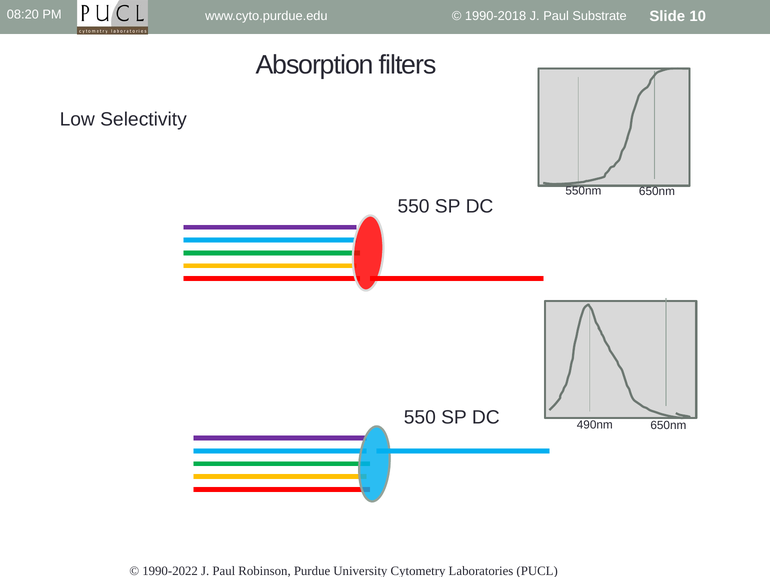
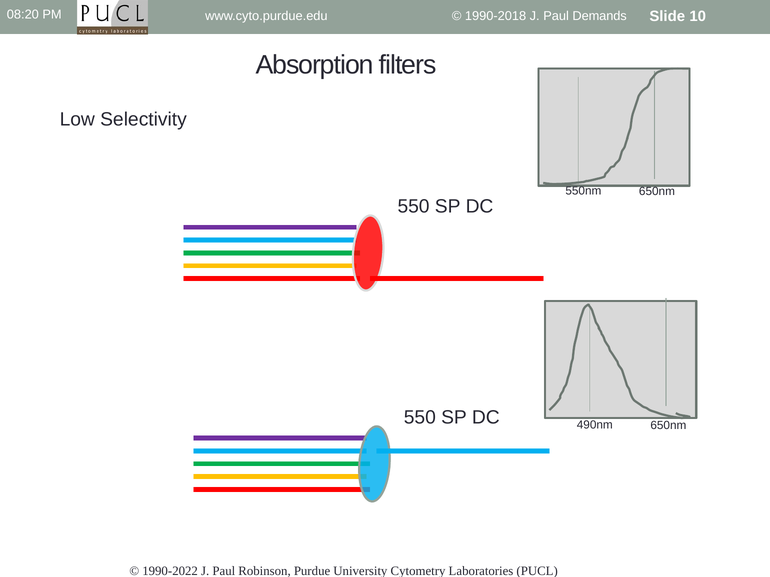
Substrate: Substrate -> Demands
